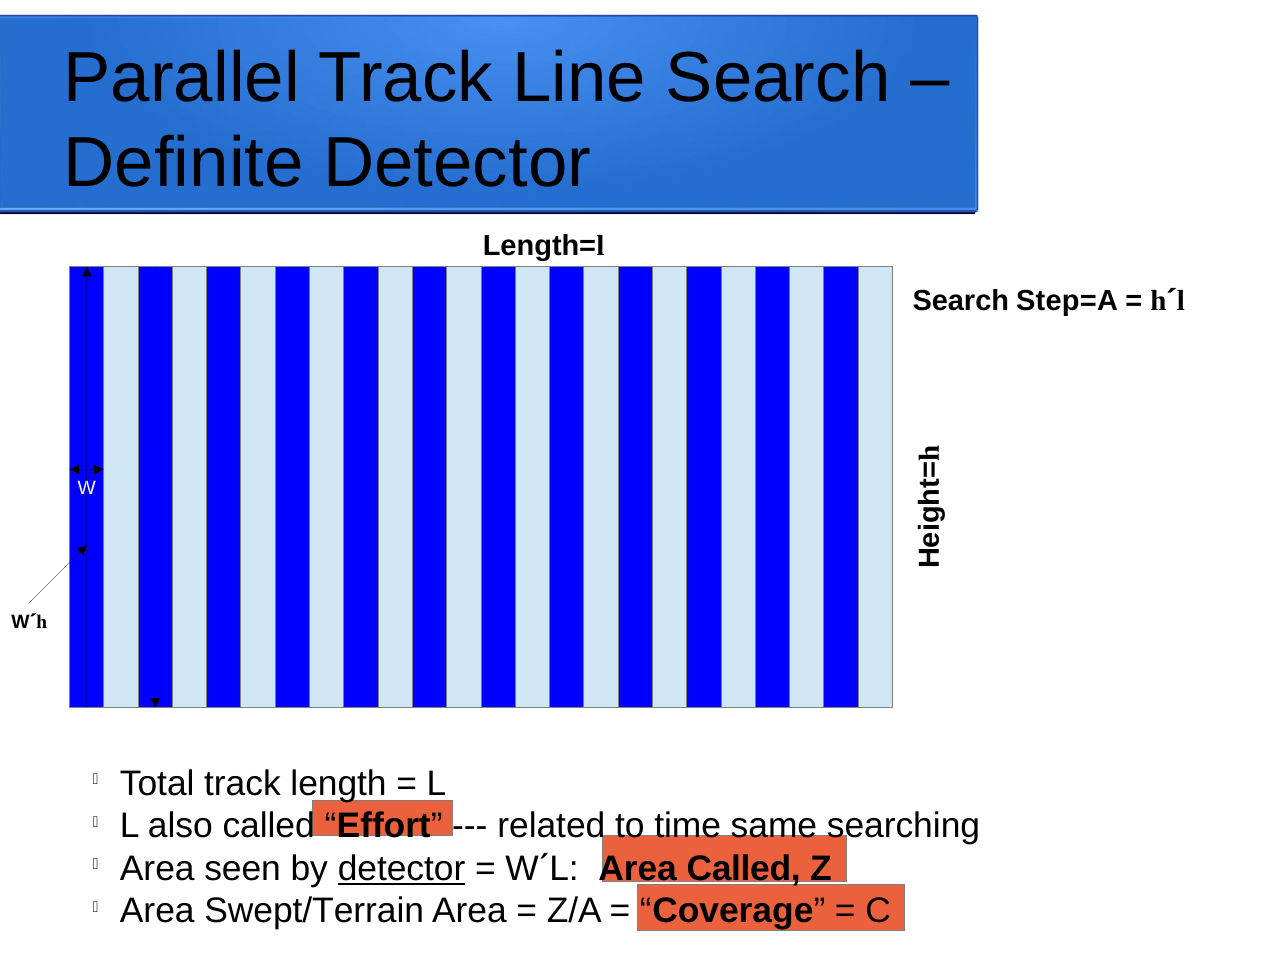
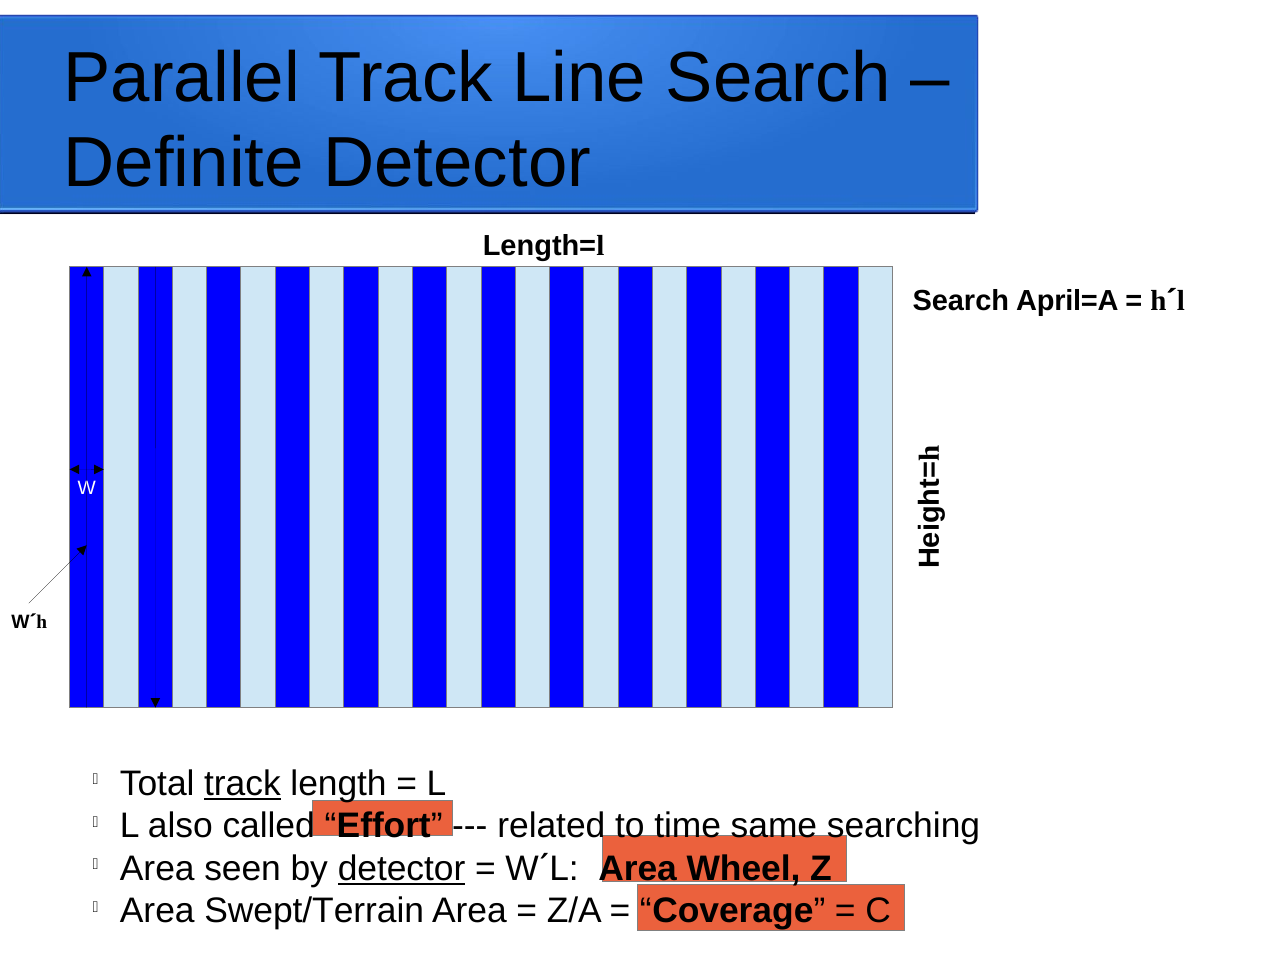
Step=A: Step=A -> April=A
track at (242, 783) underline: none -> present
Area Called: Called -> Wheel
